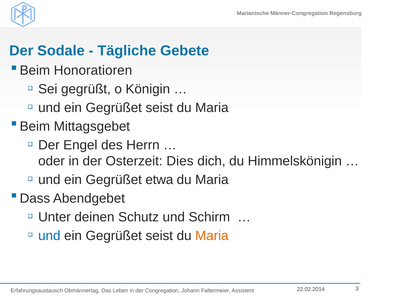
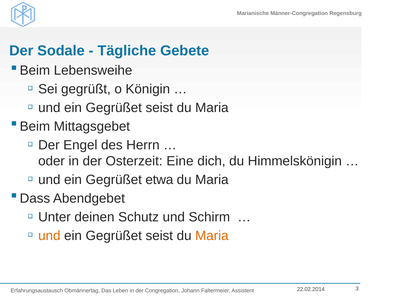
Honoratioren: Honoratioren -> Lebensweihe
Dies: Dies -> Eine
und at (49, 236) colour: blue -> orange
